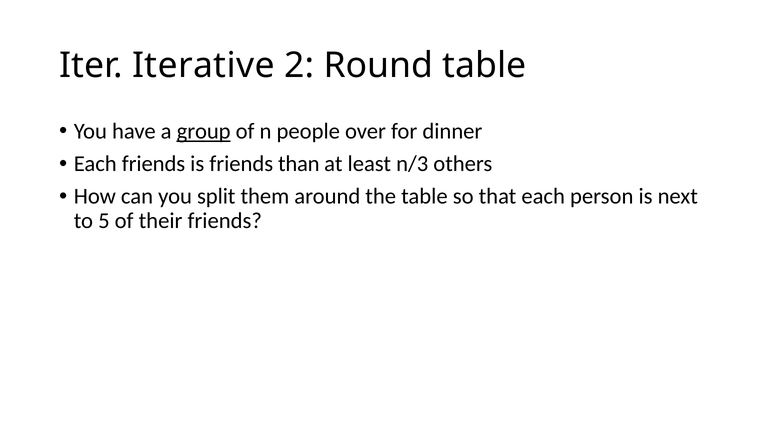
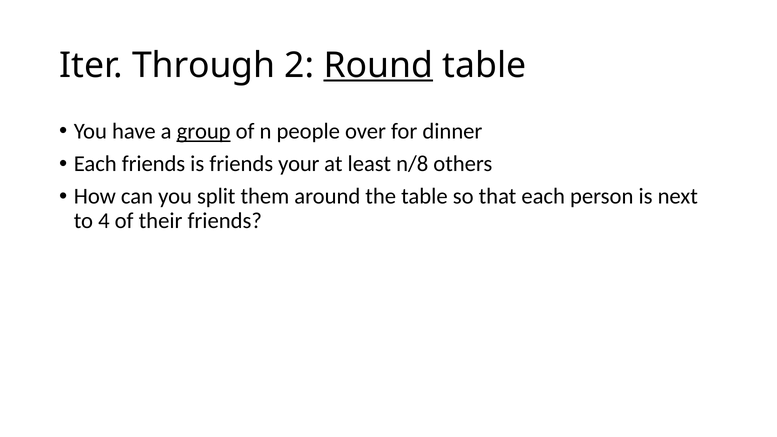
Iterative: Iterative -> Through
Round underline: none -> present
than: than -> your
n/3: n/3 -> n/8
5: 5 -> 4
